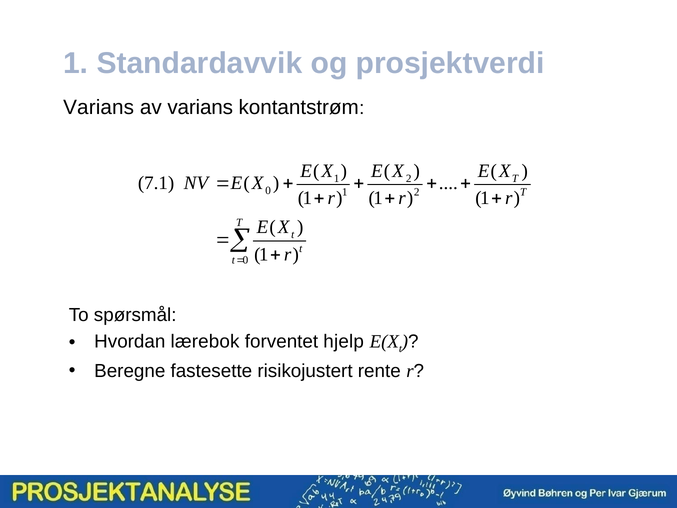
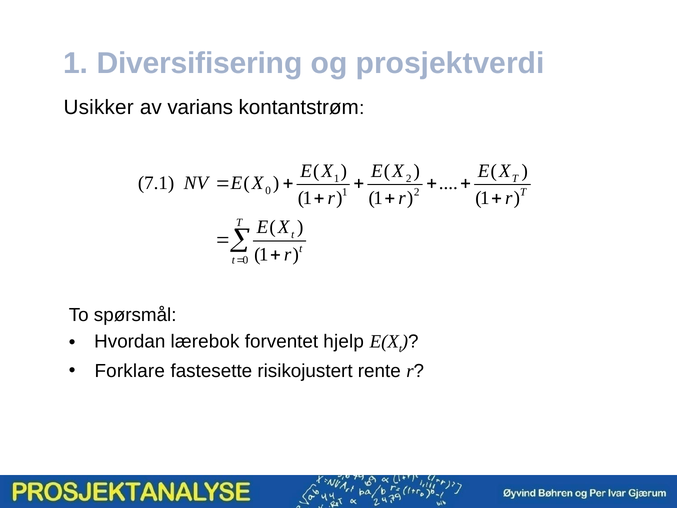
Standardavvik: Standardavvik -> Diversifisering
Varians at (99, 108): Varians -> Usikker
Beregne: Beregne -> Forklare
